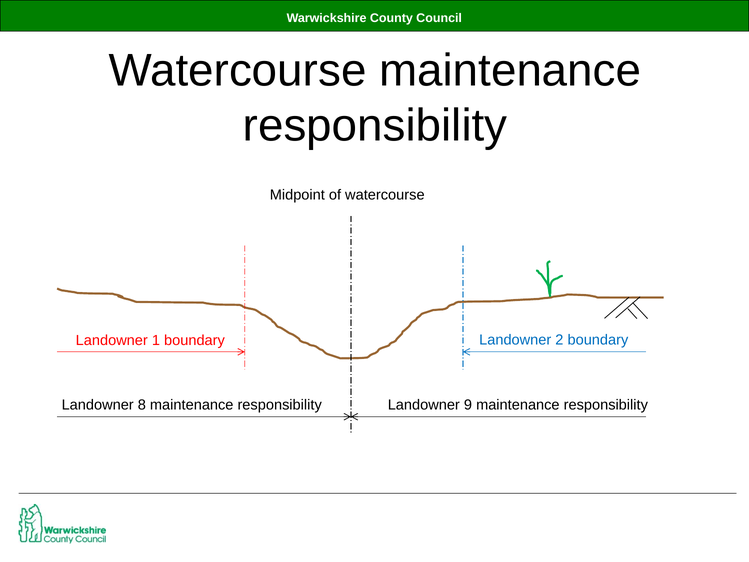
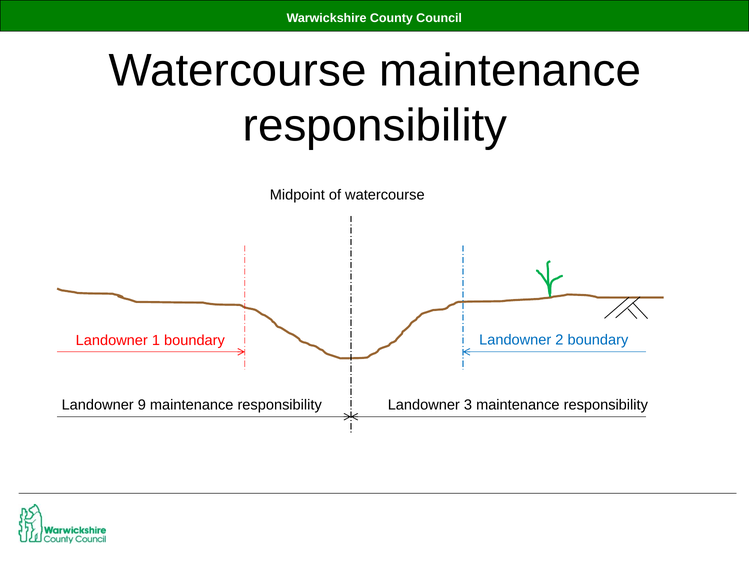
8: 8 -> 9
9: 9 -> 3
